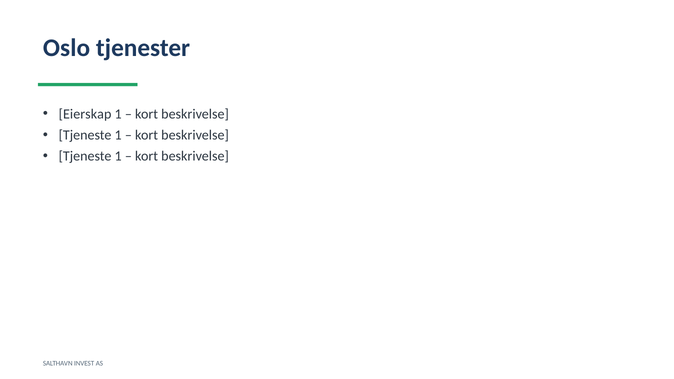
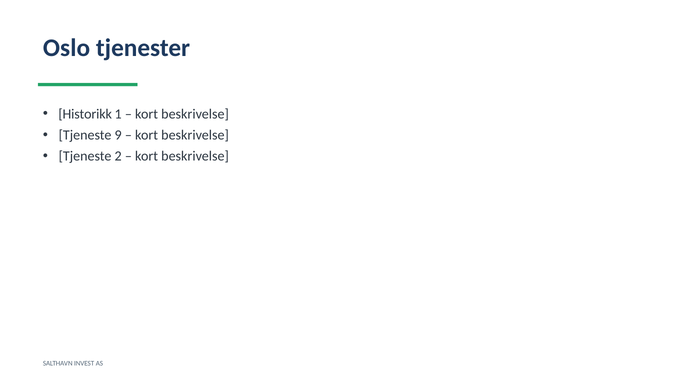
Eierskap: Eierskap -> Historikk
1 at (118, 135): 1 -> 9
1 at (118, 156): 1 -> 2
